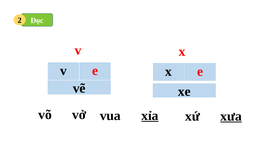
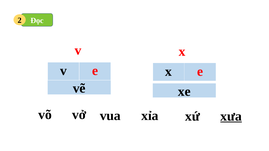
xỉa underline: present -> none
